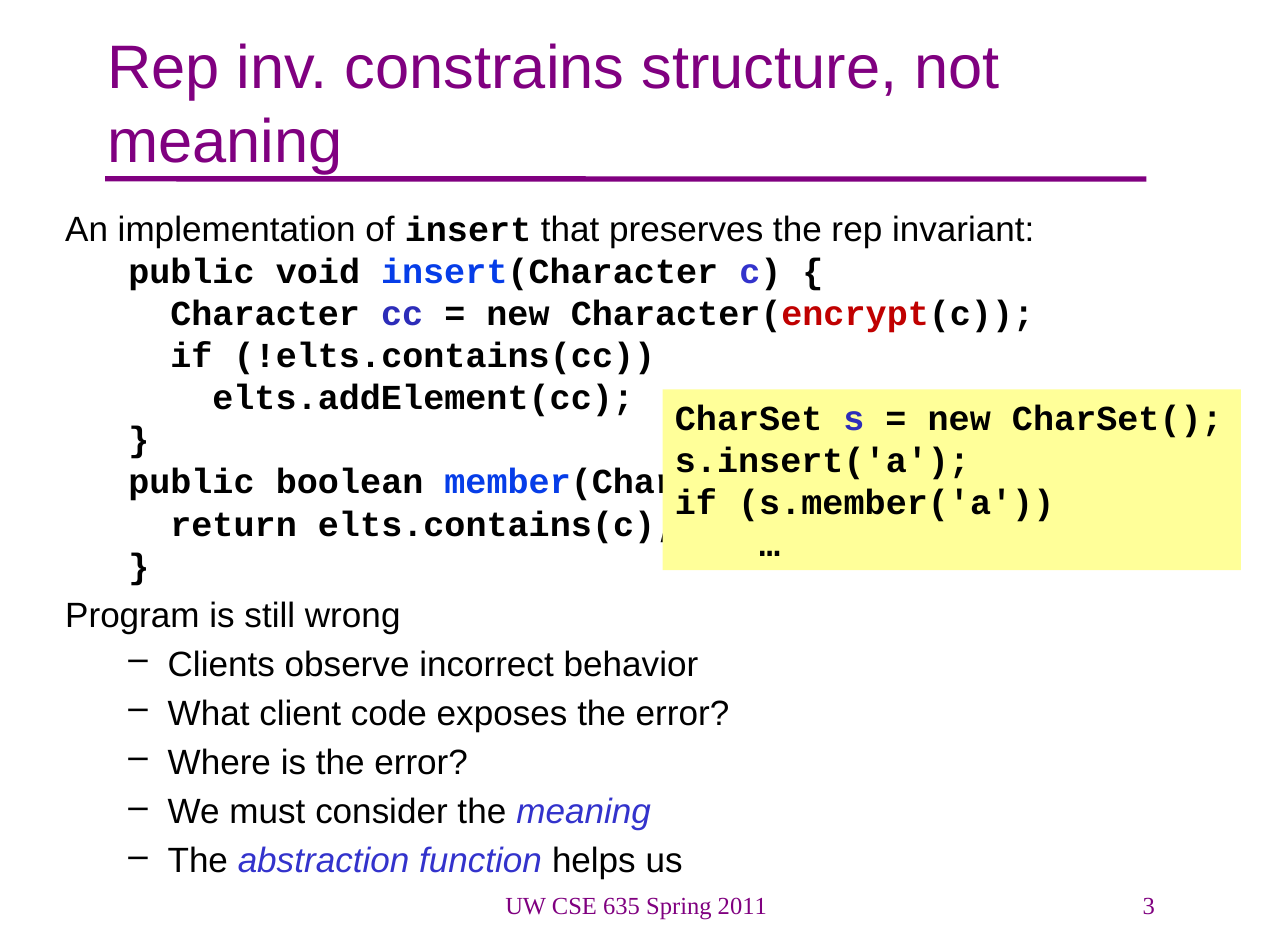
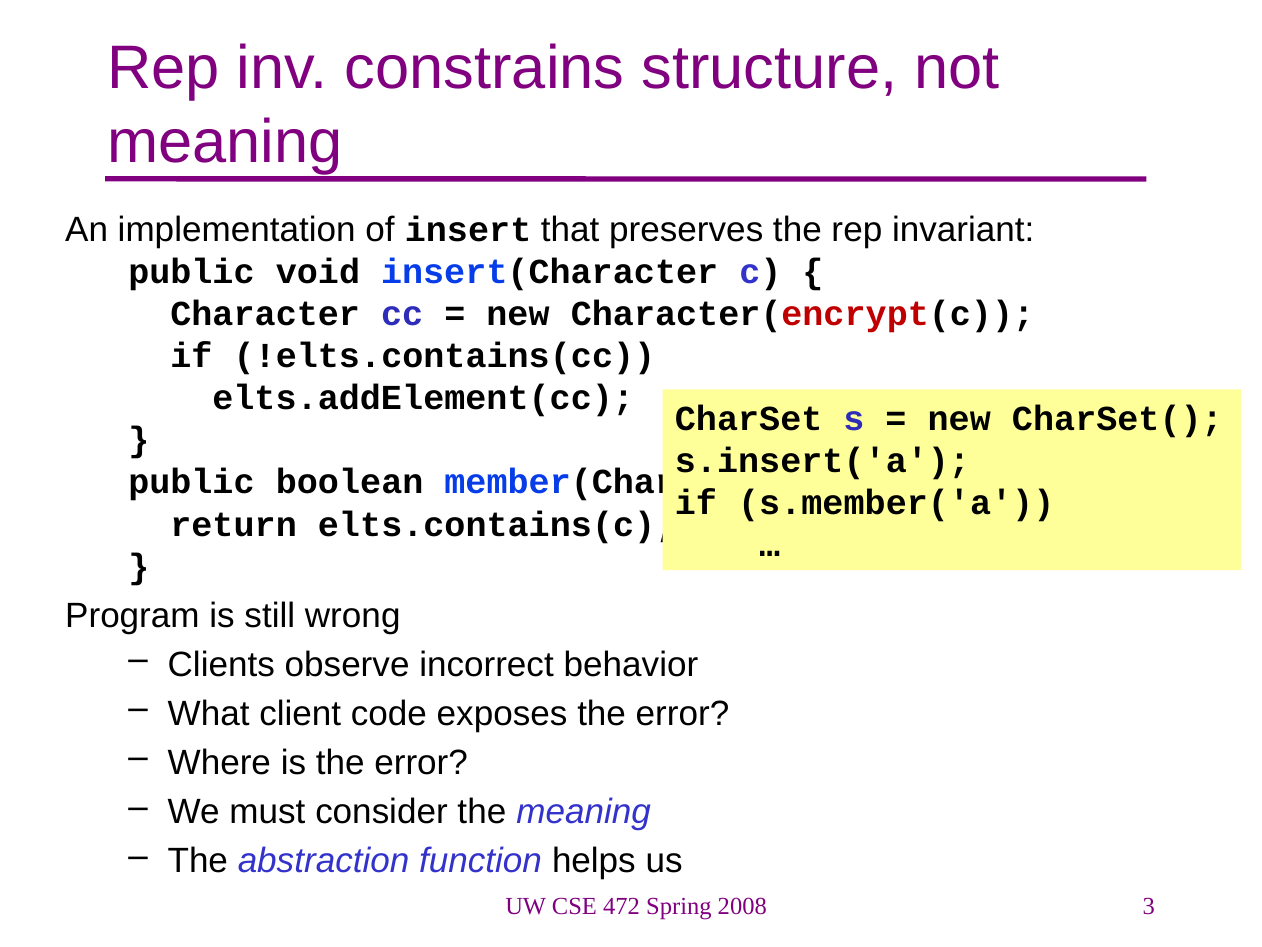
635: 635 -> 472
2011: 2011 -> 2008
